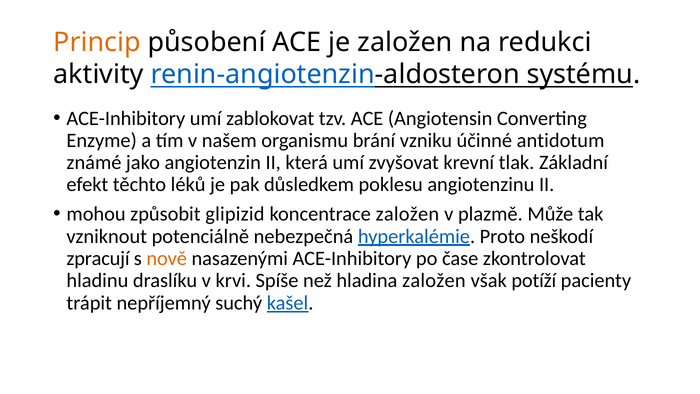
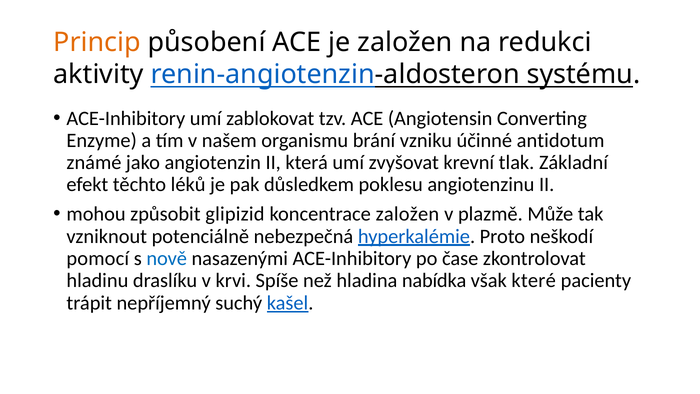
zpracují: zpracují -> pomocí
nově colour: orange -> blue
hladina založen: založen -> nabídka
potíží: potíží -> které
